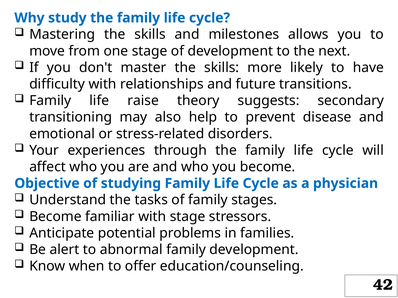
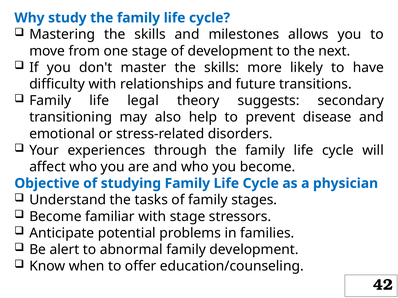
raise: raise -> legal
